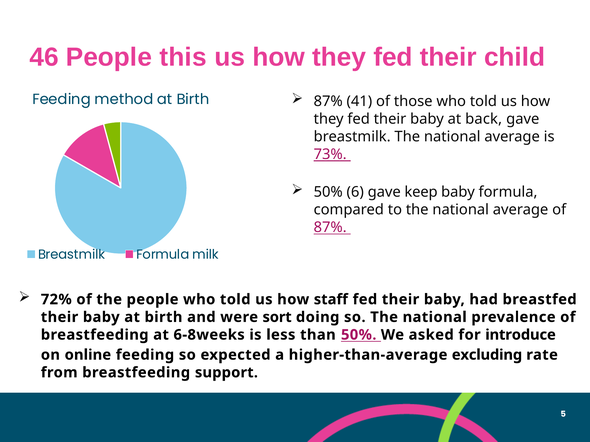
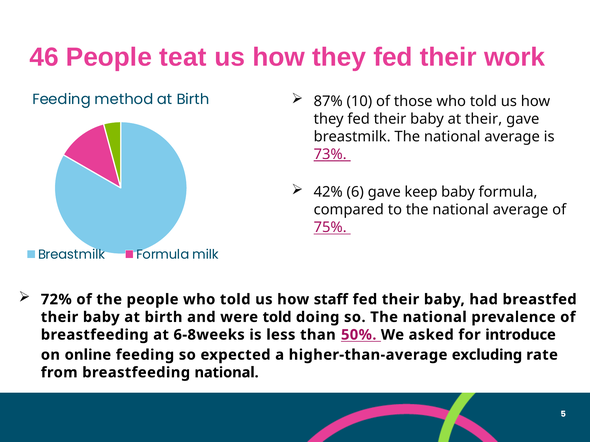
this: this -> teat
child: child -> work
41: 41 -> 10
at back: back -> their
50% at (328, 192): 50% -> 42%
87% at (330, 228): 87% -> 75%
were sort: sort -> told
breastfeeding support: support -> national
